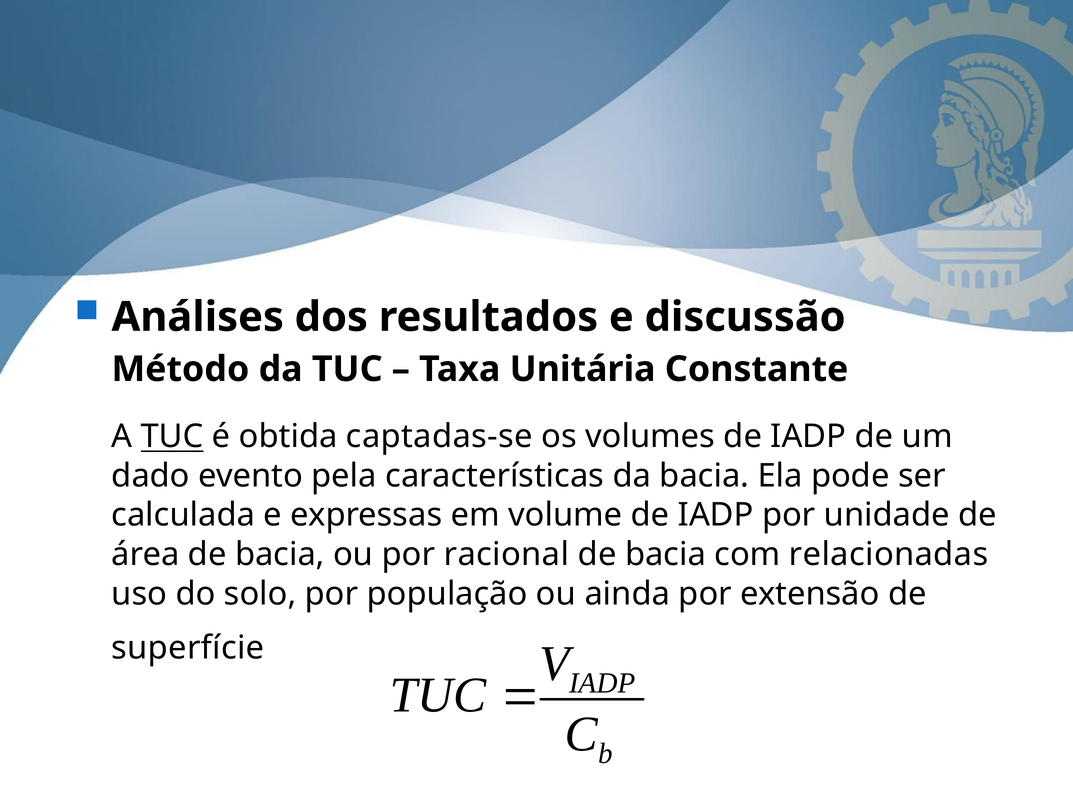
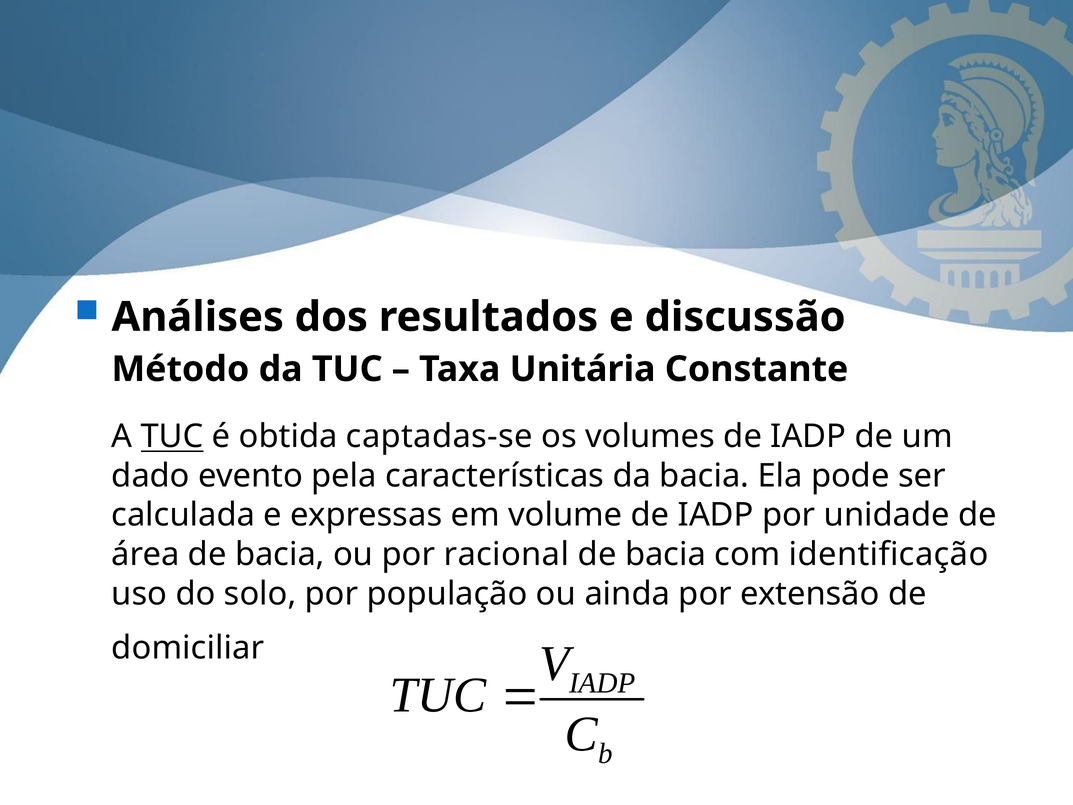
relacionadas: relacionadas -> identificação
superfície: superfície -> domiciliar
